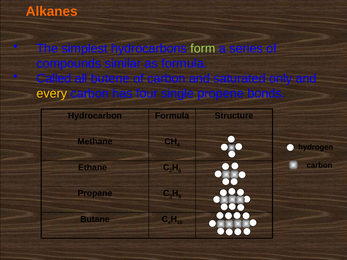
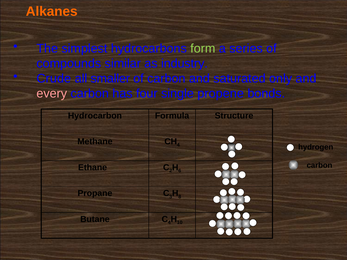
as formula: formula -> industry
Called: Called -> Crude
butene: butene -> smaller
every colour: yellow -> pink
